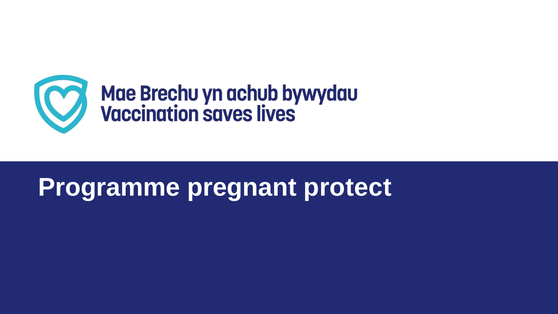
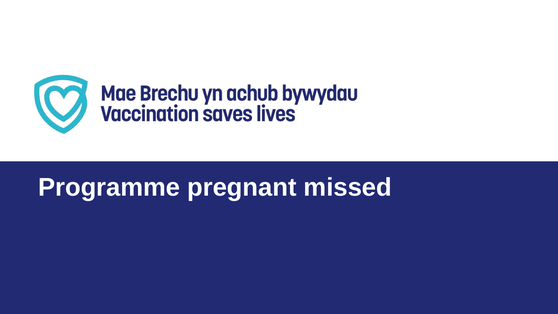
protect: protect -> missed
